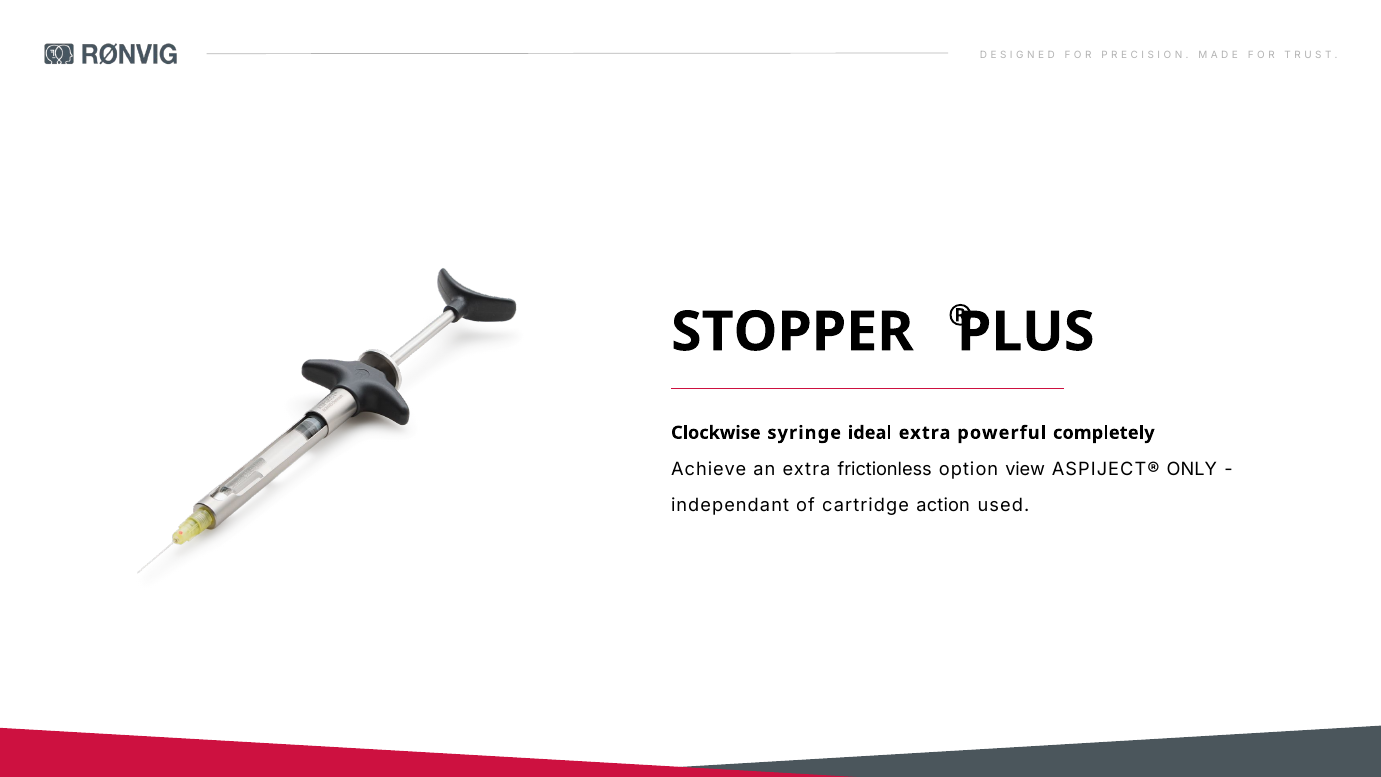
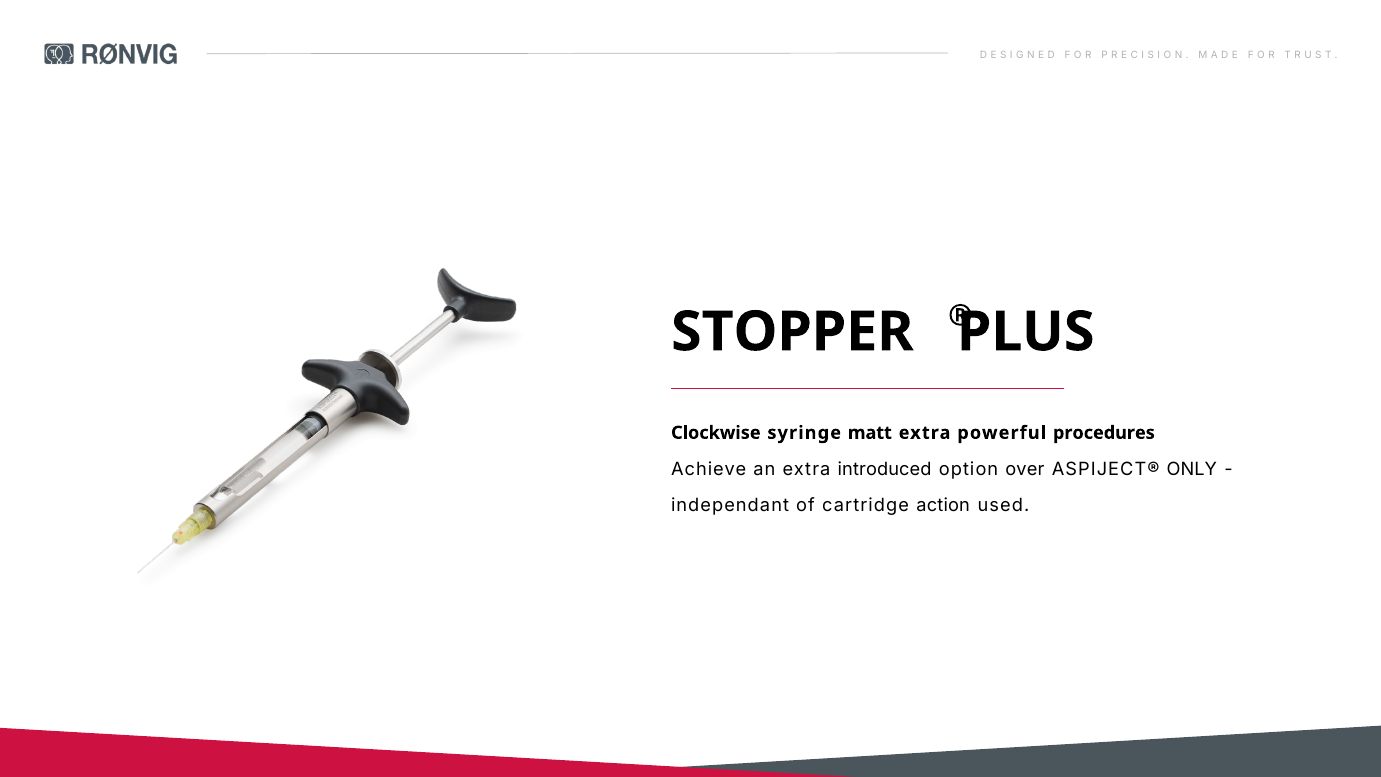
ideal: ideal -> matt
completely: completely -> procedures
frictionless: frictionless -> introduced
view: view -> over
